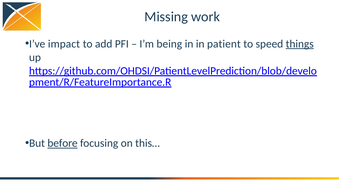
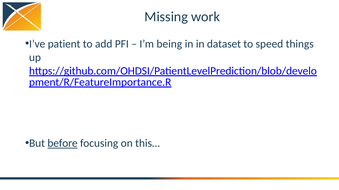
impact: impact -> patient
patient: patient -> dataset
things underline: present -> none
